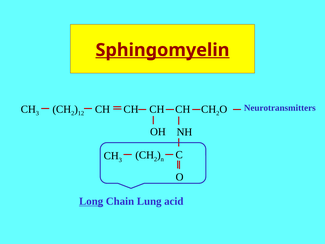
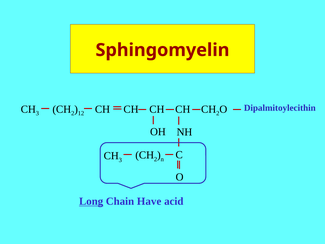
Sphingomyelin underline: present -> none
Neurotransmitters: Neurotransmitters -> Dipalmitoylecithin
Lung: Lung -> Have
